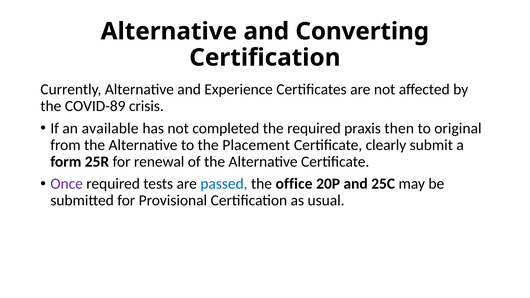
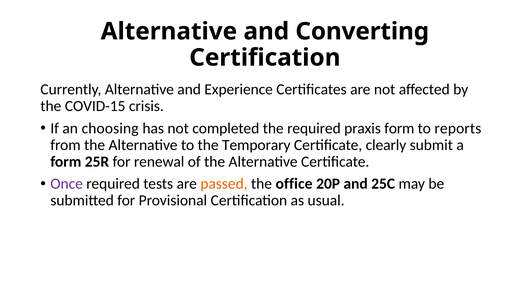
COVID-89: COVID-89 -> COVID-15
available: available -> choosing
praxis then: then -> form
original: original -> reports
Placement: Placement -> Temporary
passed colour: blue -> orange
